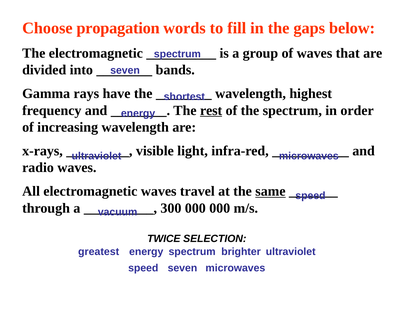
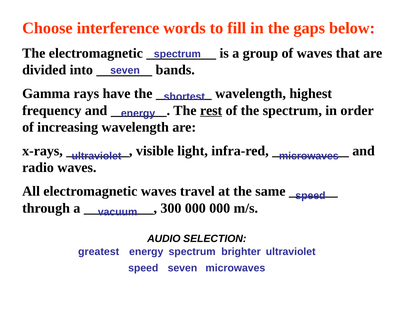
propagation: propagation -> interference
same underline: present -> none
TWICE: TWICE -> AUDIO
